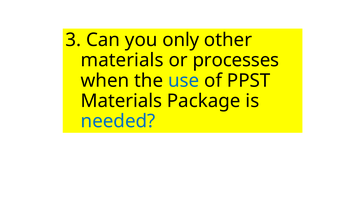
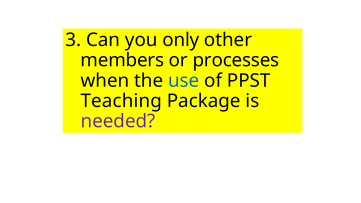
materials at (122, 60): materials -> members
Materials at (121, 101): Materials -> Teaching
needed colour: blue -> purple
